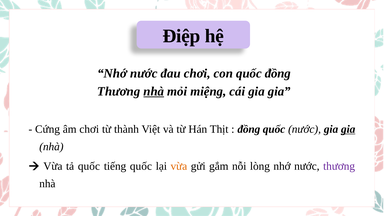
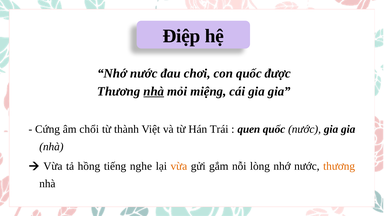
quốc đồng: đồng -> được
âm chơi: chơi -> chổi
Thịt: Thịt -> Trái
đồng at (249, 129): đồng -> quen
gia at (348, 129) underline: present -> none
tả quốc: quốc -> hồng
tiếng quốc: quốc -> nghe
thương at (339, 166) colour: purple -> orange
